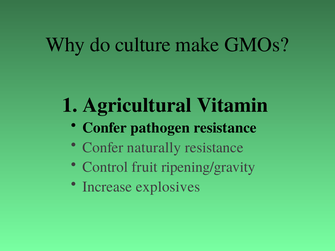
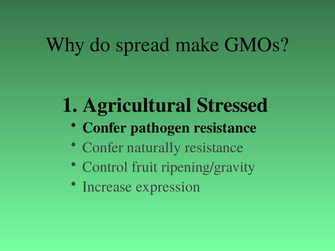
culture: culture -> spread
Vitamin: Vitamin -> Stressed
explosives: explosives -> expression
